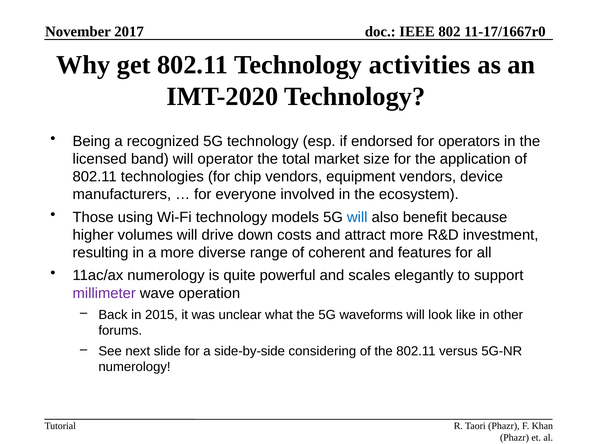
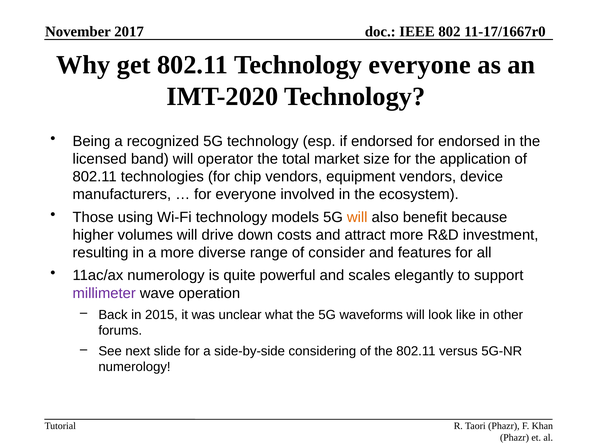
Technology activities: activities -> everyone
for operators: operators -> endorsed
will at (357, 217) colour: blue -> orange
coherent: coherent -> consider
